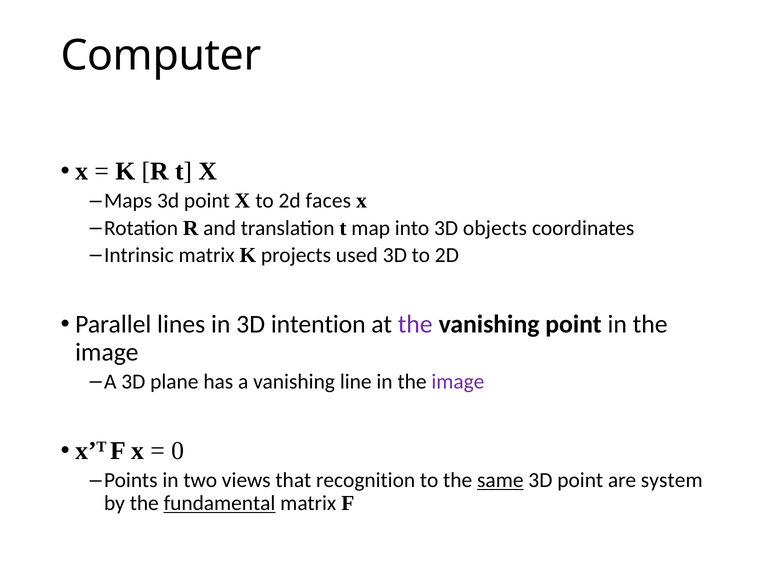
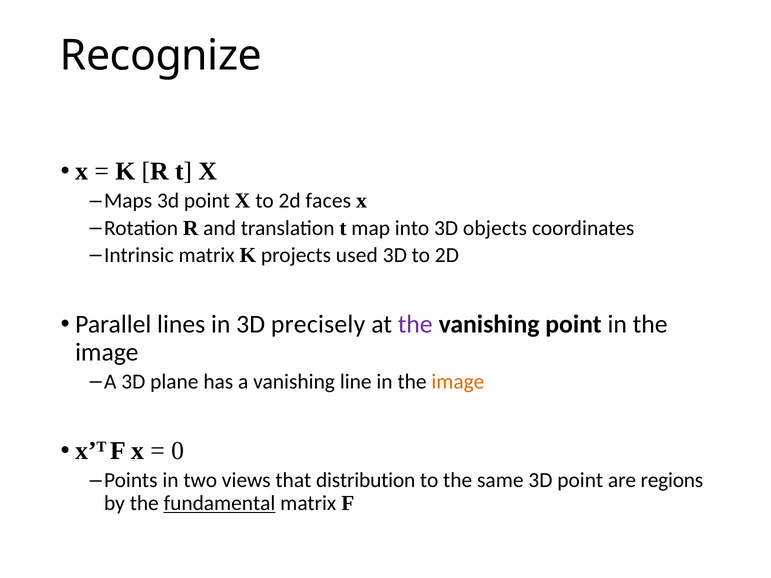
Computer: Computer -> Recognize
intention: intention -> precisely
image at (458, 382) colour: purple -> orange
recognition: recognition -> distribution
same underline: present -> none
system: system -> regions
